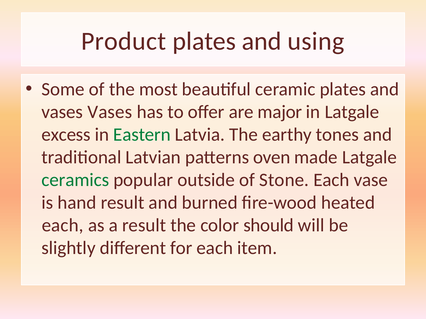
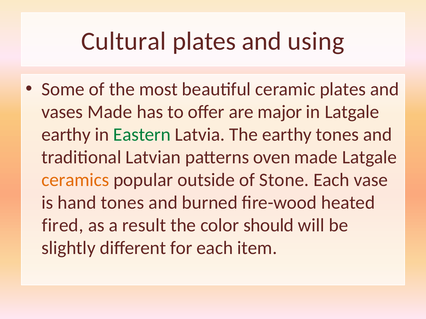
Product: Product -> Cultural
vases Vases: Vases -> Made
excess at (66, 135): excess -> earthy
ceramics colour: green -> orange
hand result: result -> tones
each at (63, 226): each -> fired
